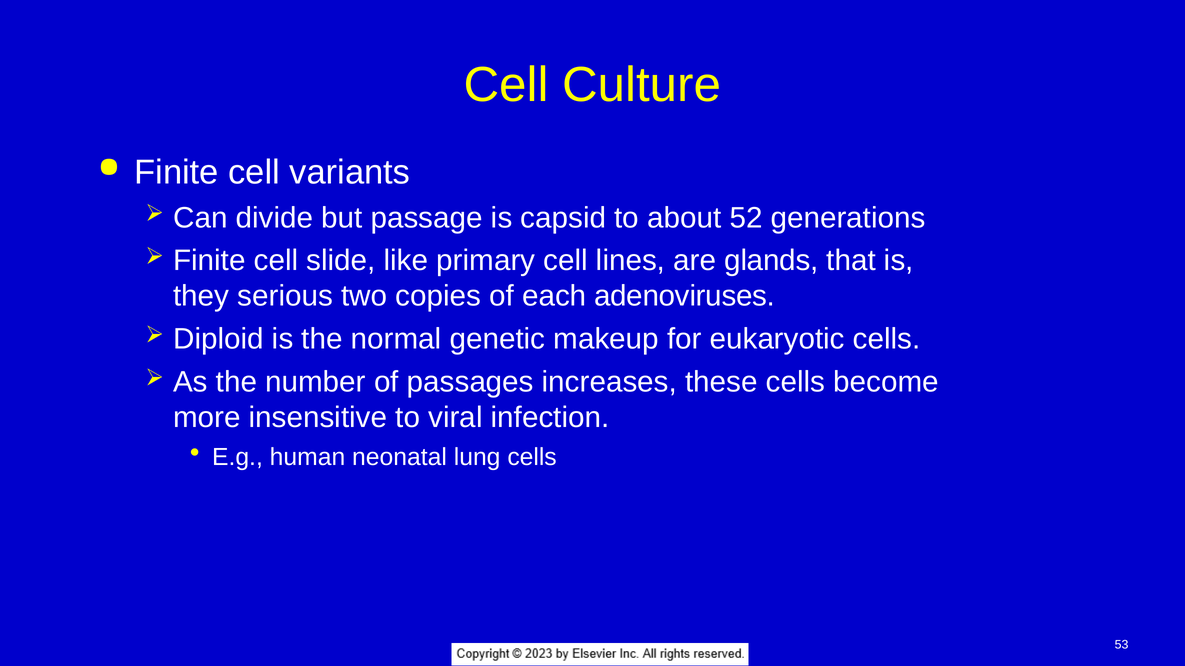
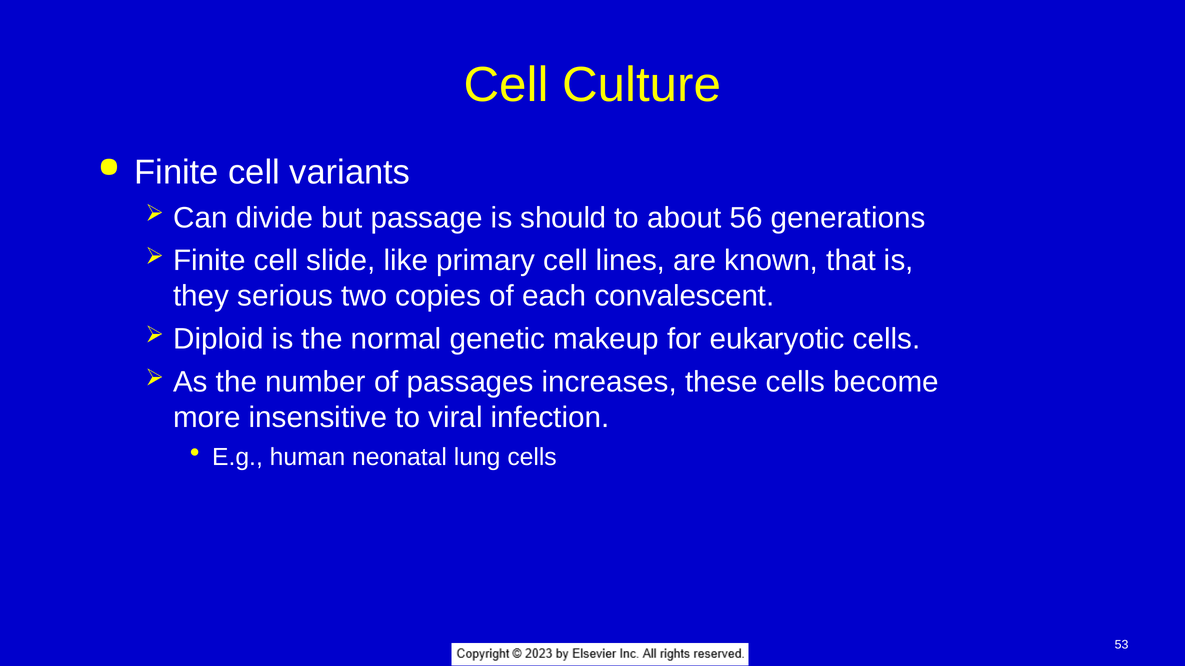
capsid: capsid -> should
52: 52 -> 56
glands: glands -> known
adenoviruses: adenoviruses -> convalescent
